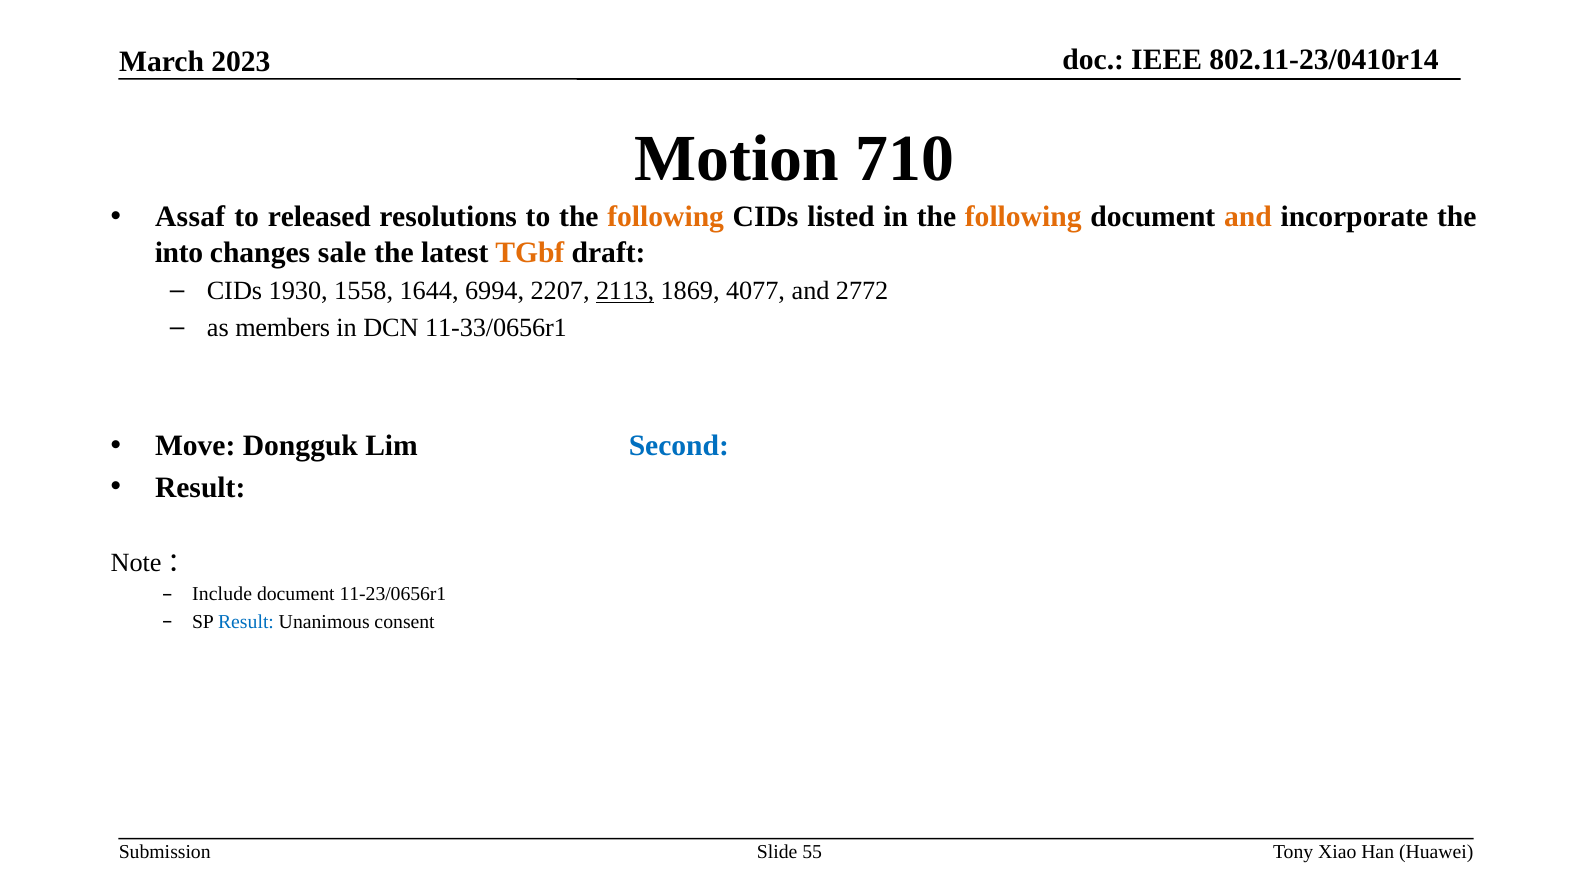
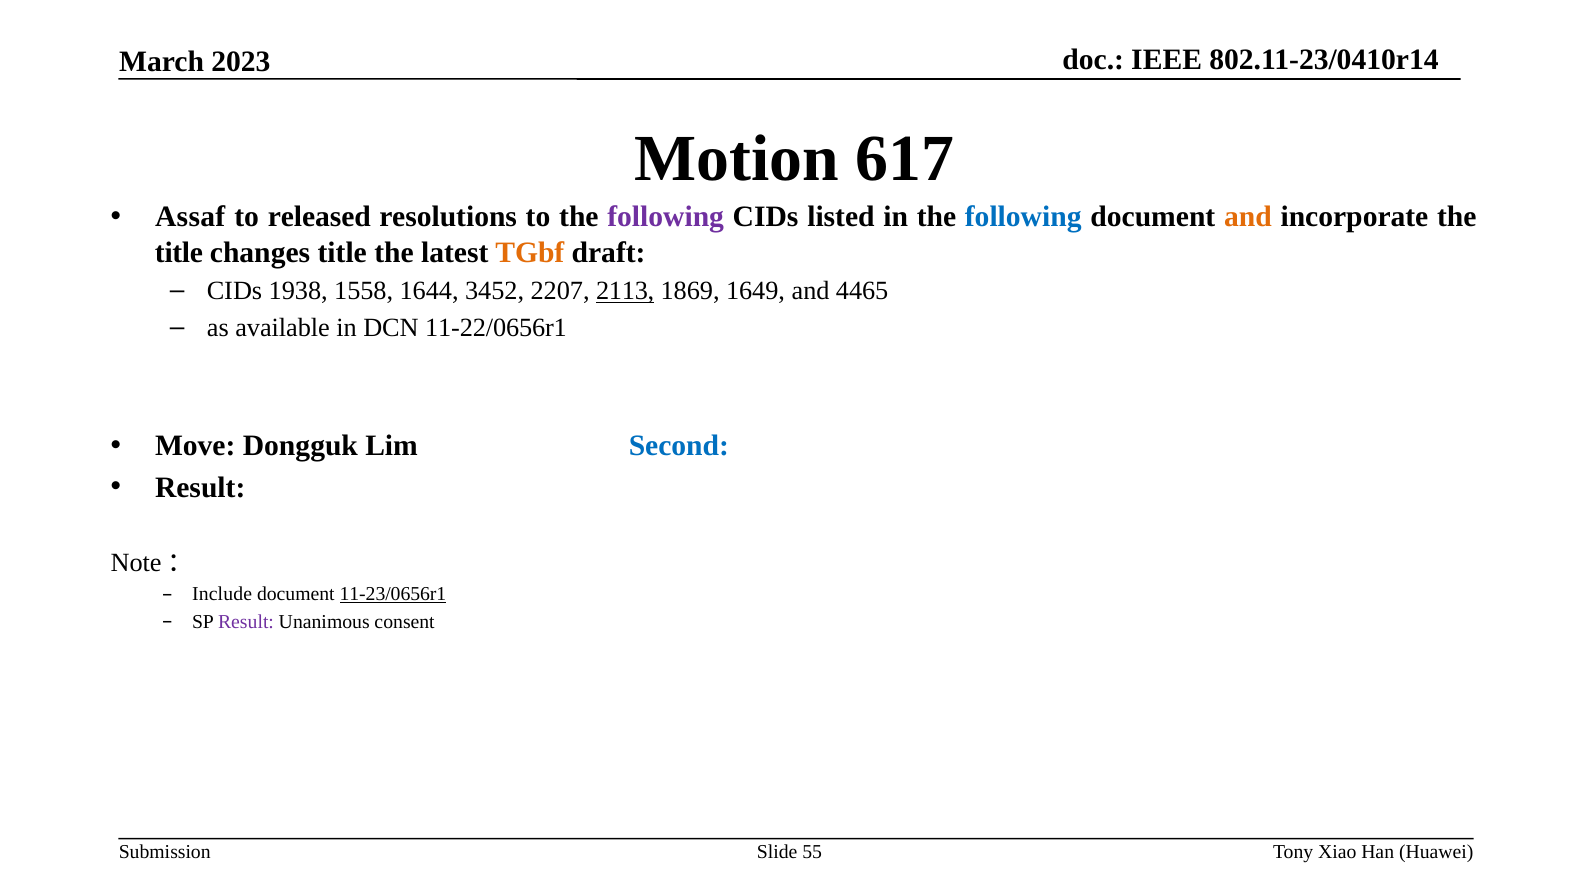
710: 710 -> 617
following at (666, 217) colour: orange -> purple
following at (1023, 217) colour: orange -> blue
into at (179, 253): into -> title
changes sale: sale -> title
1930: 1930 -> 1938
6994: 6994 -> 3452
4077: 4077 -> 1649
2772: 2772 -> 4465
members: members -> available
11-33/0656r1: 11-33/0656r1 -> 11-22/0656r1
11-23/0656r1 underline: none -> present
Result at (246, 622) colour: blue -> purple
